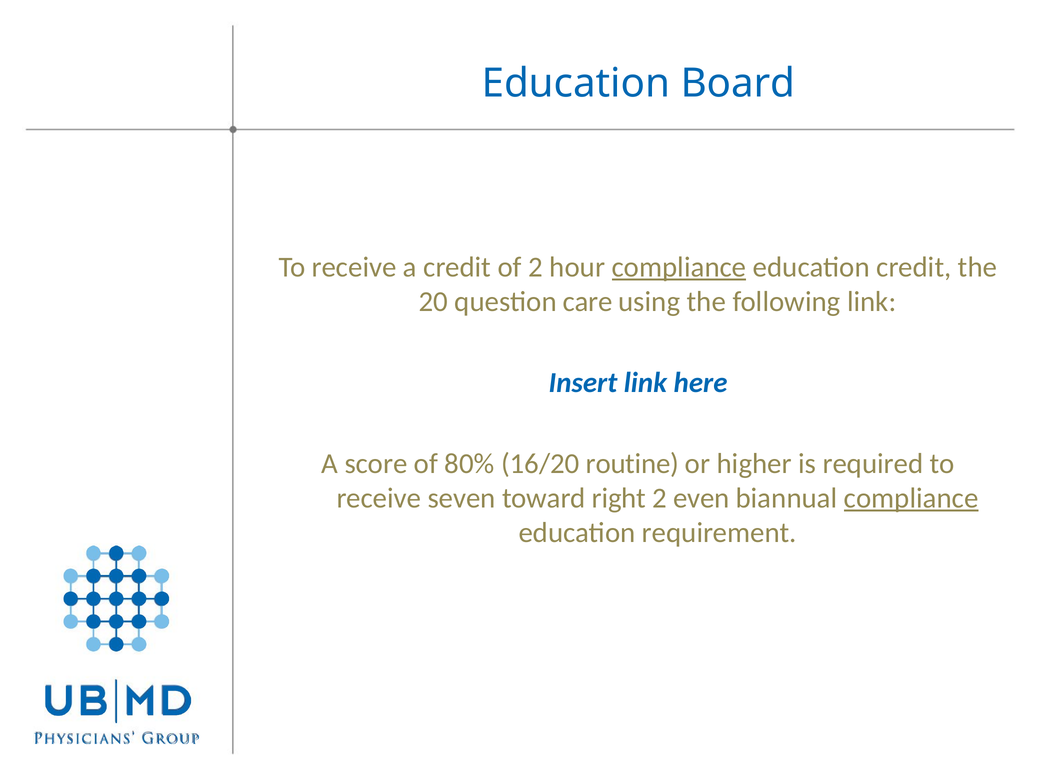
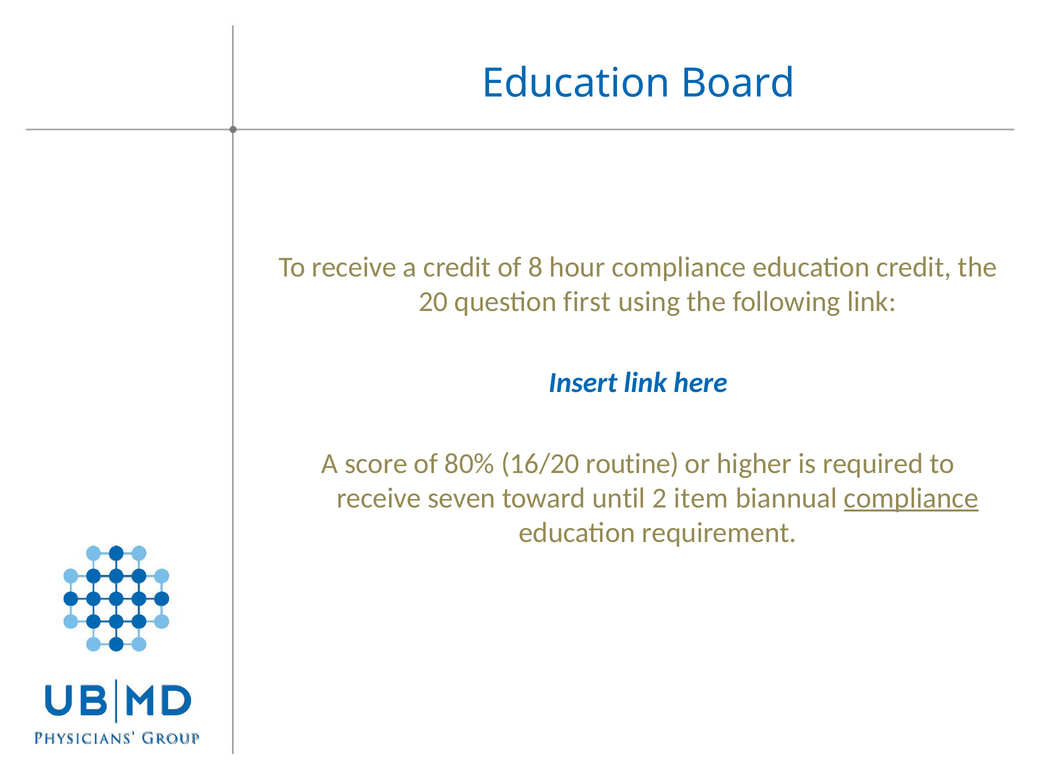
of 2: 2 -> 8
compliance at (679, 267) underline: present -> none
care: care -> first
right: right -> until
even: even -> item
